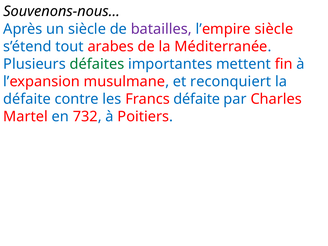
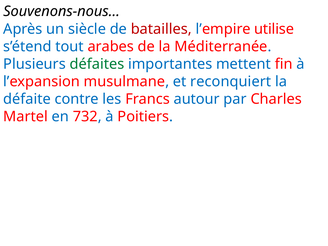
batailles colour: purple -> red
l’empire siècle: siècle -> utilise
Francs défaite: défaite -> autour
